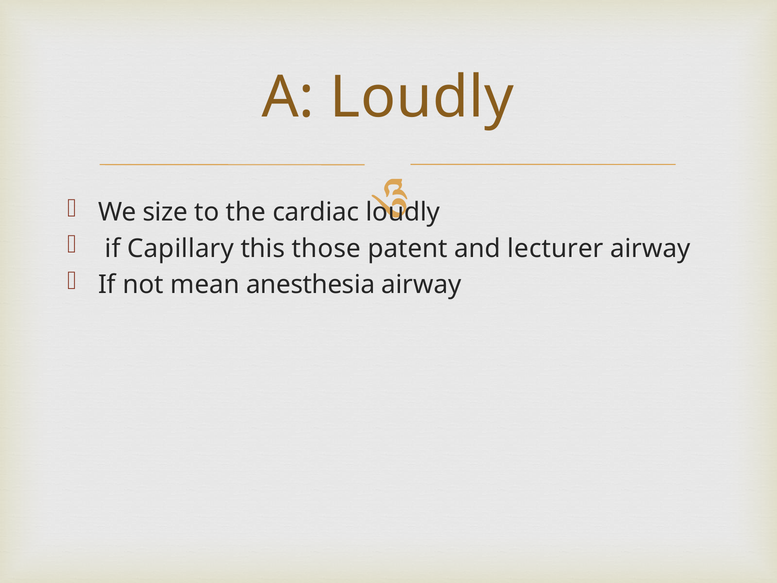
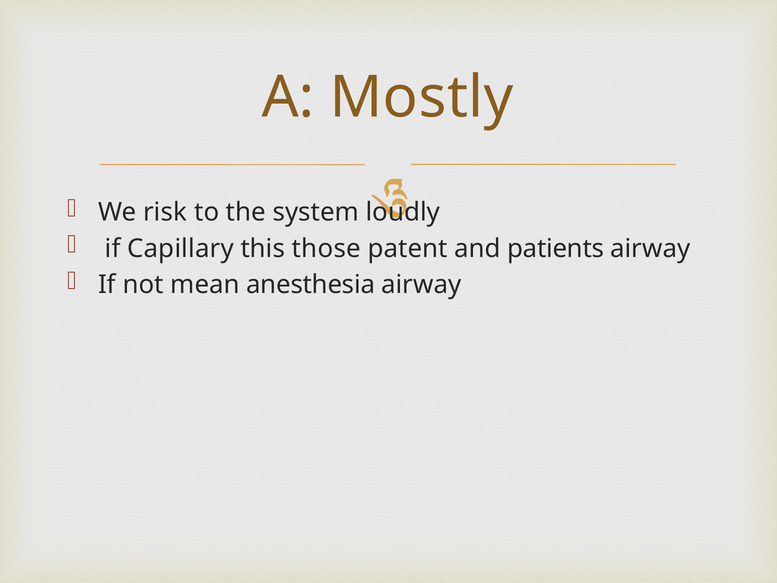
A Loudly: Loudly -> Mostly
size: size -> risk
cardiac: cardiac -> system
lecturer: lecturer -> patients
